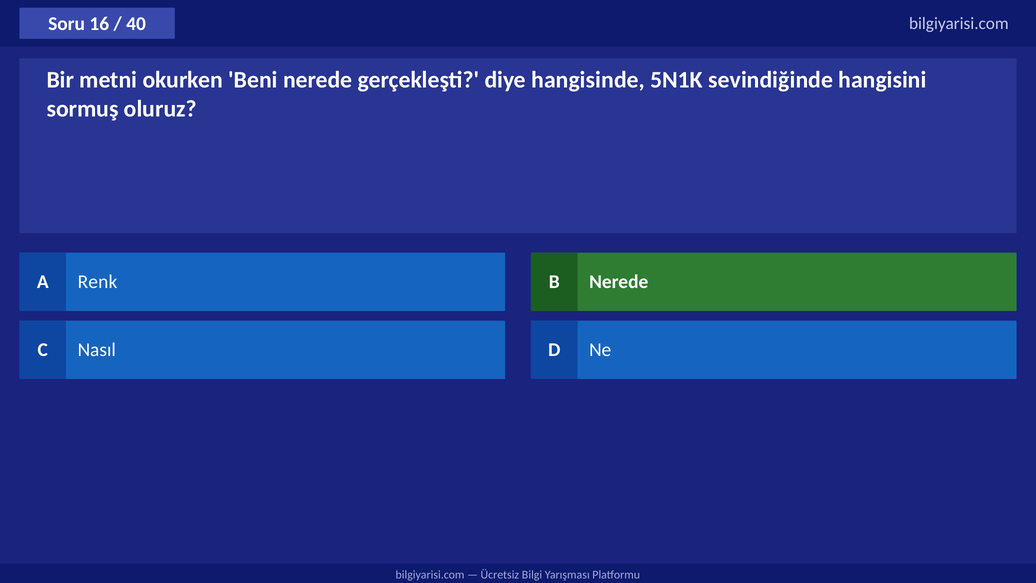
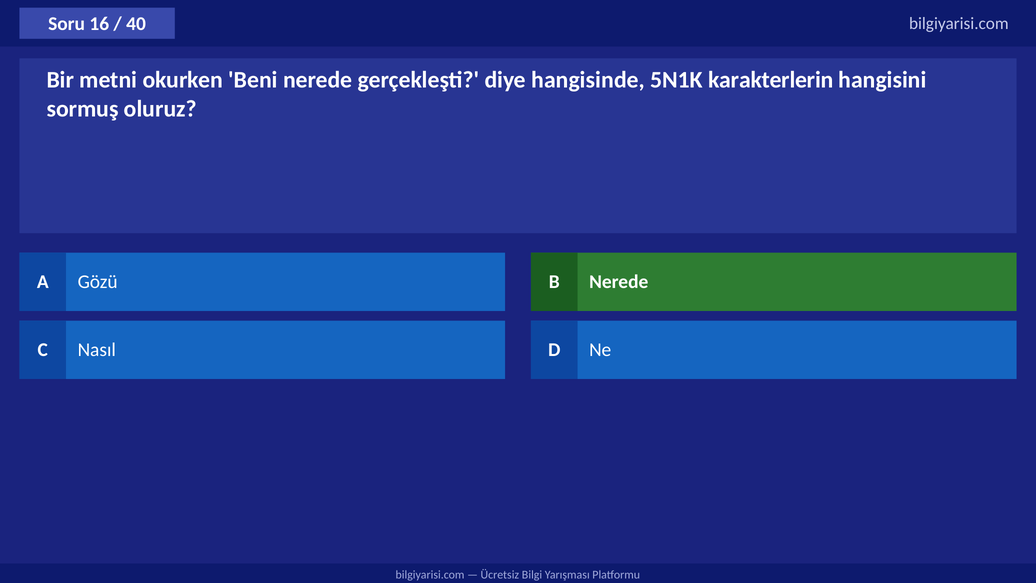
sevindiğinde: sevindiğinde -> karakterlerin
Renk: Renk -> Gözü
